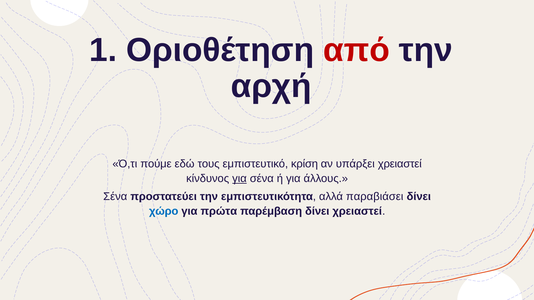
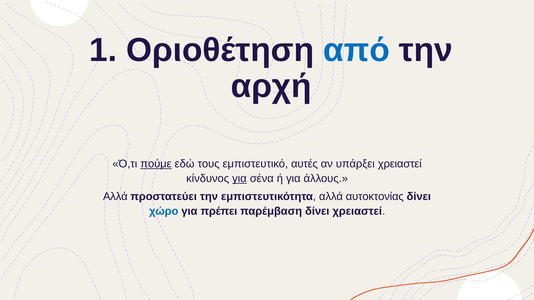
από colour: red -> blue
πούμε underline: none -> present
κρίση: κρίση -> αυτές
Σένα at (115, 197): Σένα -> Αλλά
παραβιάσει: παραβιάσει -> αυτοκτονίας
πρώτα: πρώτα -> πρέπει
